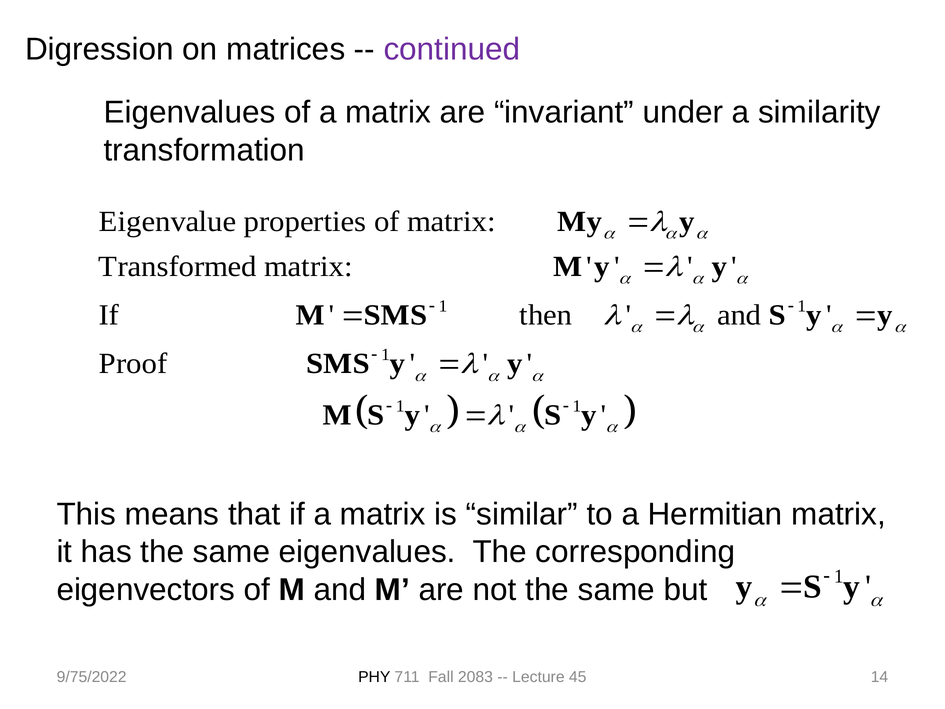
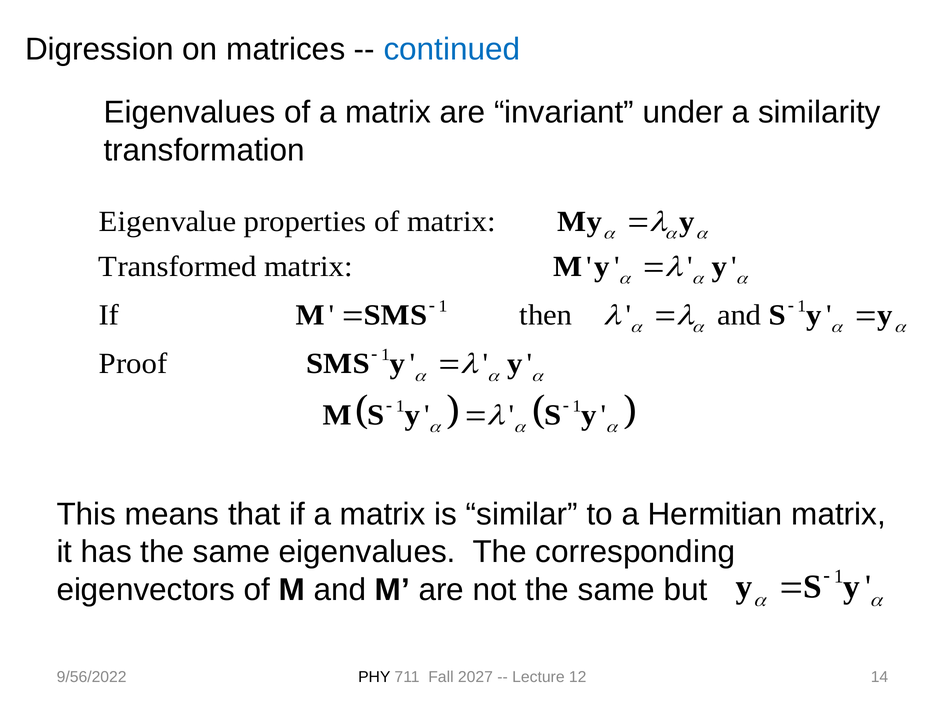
continued colour: purple -> blue
9/75/2022: 9/75/2022 -> 9/56/2022
2083: 2083 -> 2027
45: 45 -> 12
